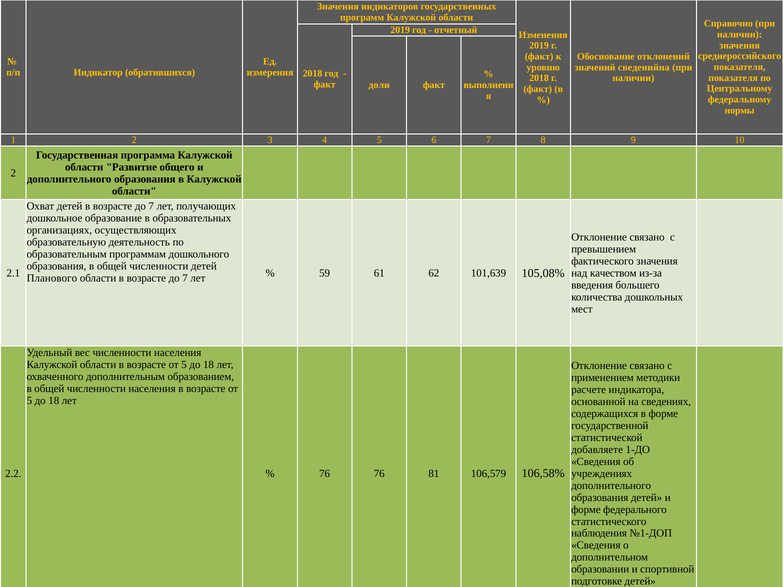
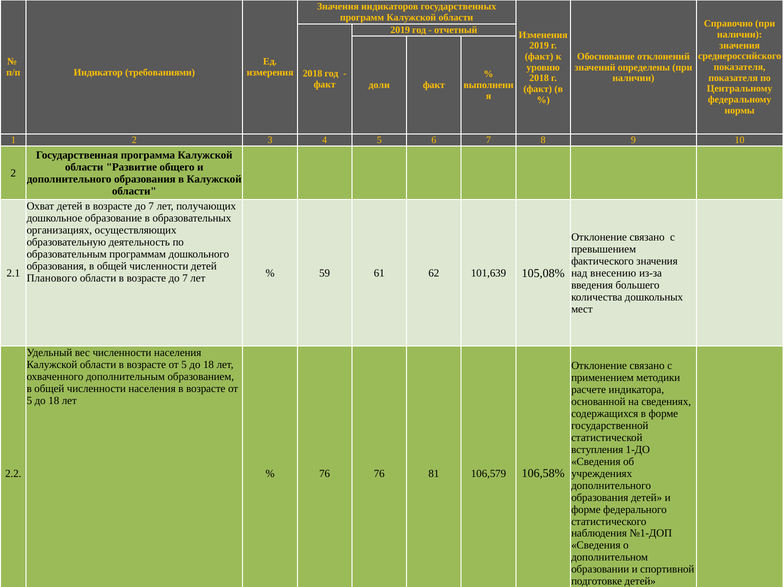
сведенийна: сведенийна -> определены
обратившихся: обратившихся -> требованиями
качеством: качеством -> внесению
добавляете: добавляете -> вступления
